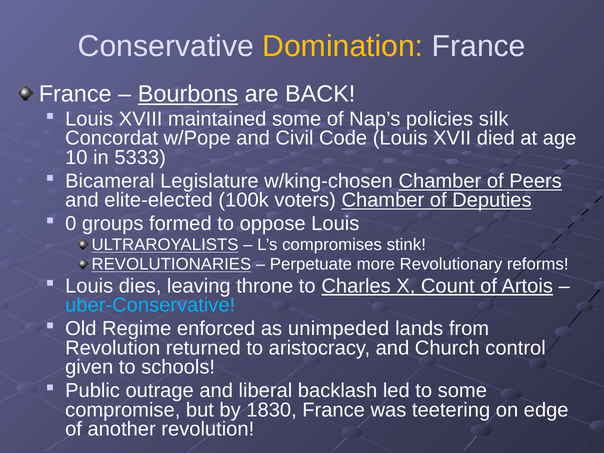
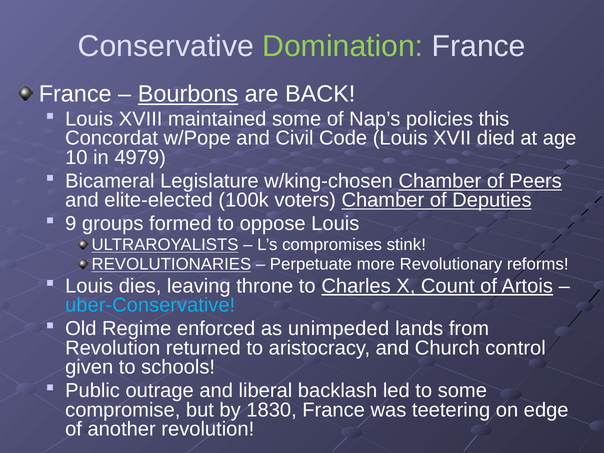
Domination colour: yellow -> light green
silk: silk -> this
5333: 5333 -> 4979
0: 0 -> 9
